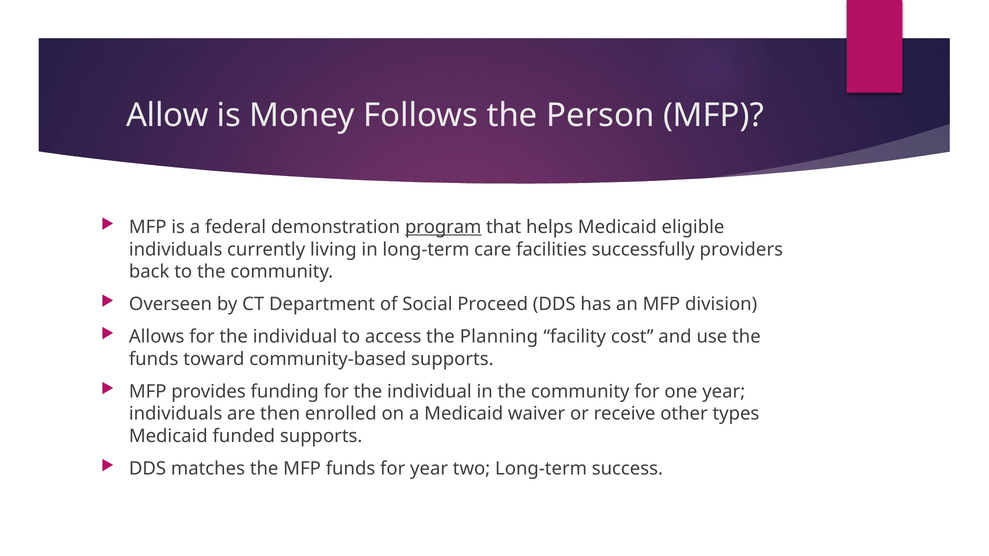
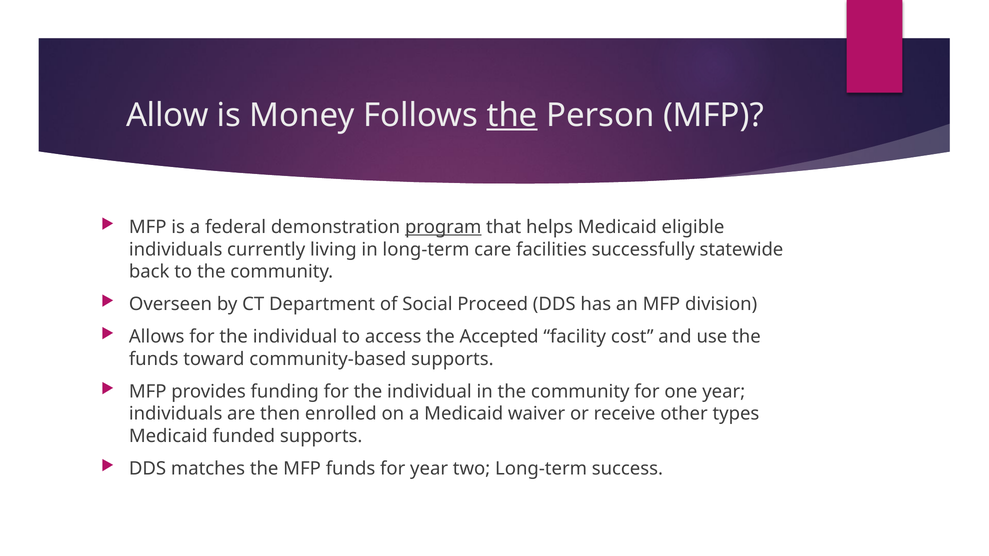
the at (512, 115) underline: none -> present
providers: providers -> statewide
Planning: Planning -> Accepted
